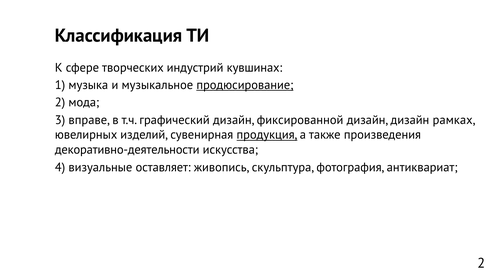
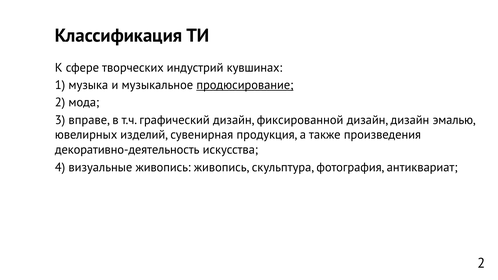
рамках: рамках -> эмалью
продукция underline: present -> none
декоративно-деятельности: декоративно-деятельности -> декоративно-деятельность
визуальные оставляет: оставляет -> живопись
